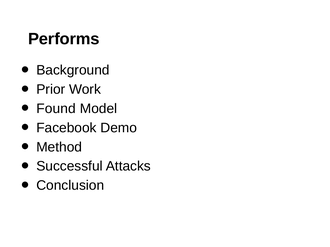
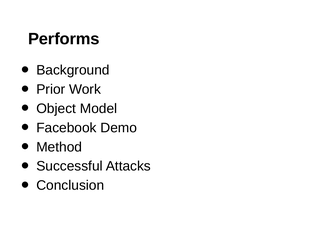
Found: Found -> Object
